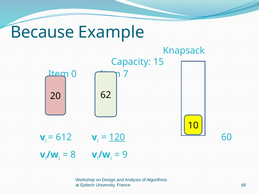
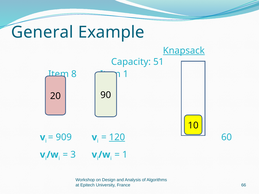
Because: Because -> General
Knapsack underline: none -> present
15: 15 -> 51
0: 0 -> 8
7 at (126, 74): 7 -> 1
62: 62 -> 90
612: 612 -> 909
8: 8 -> 3
9 at (125, 155): 9 -> 1
